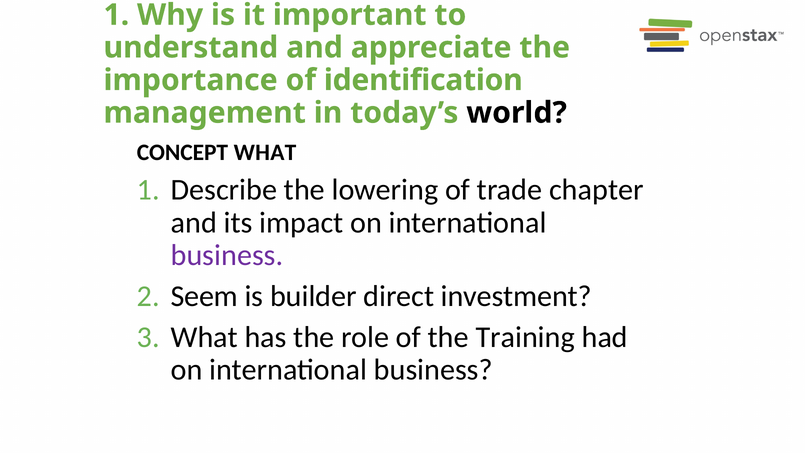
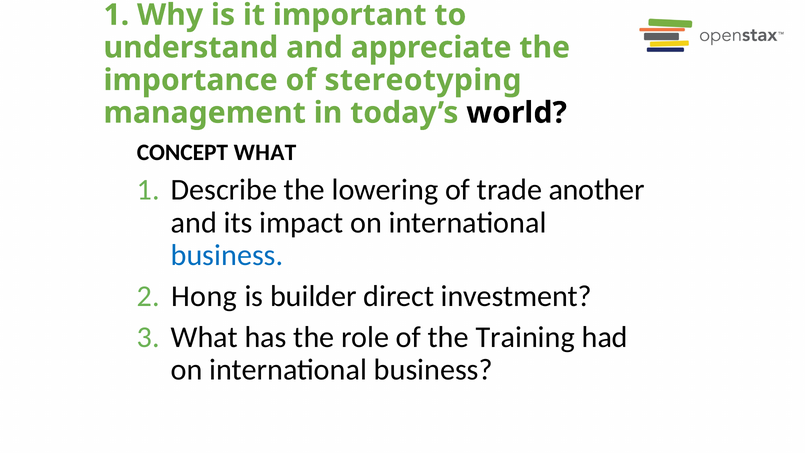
identification: identification -> stereotyping
chapter: chapter -> another
business at (227, 255) colour: purple -> blue
Seem: Seem -> Hong
